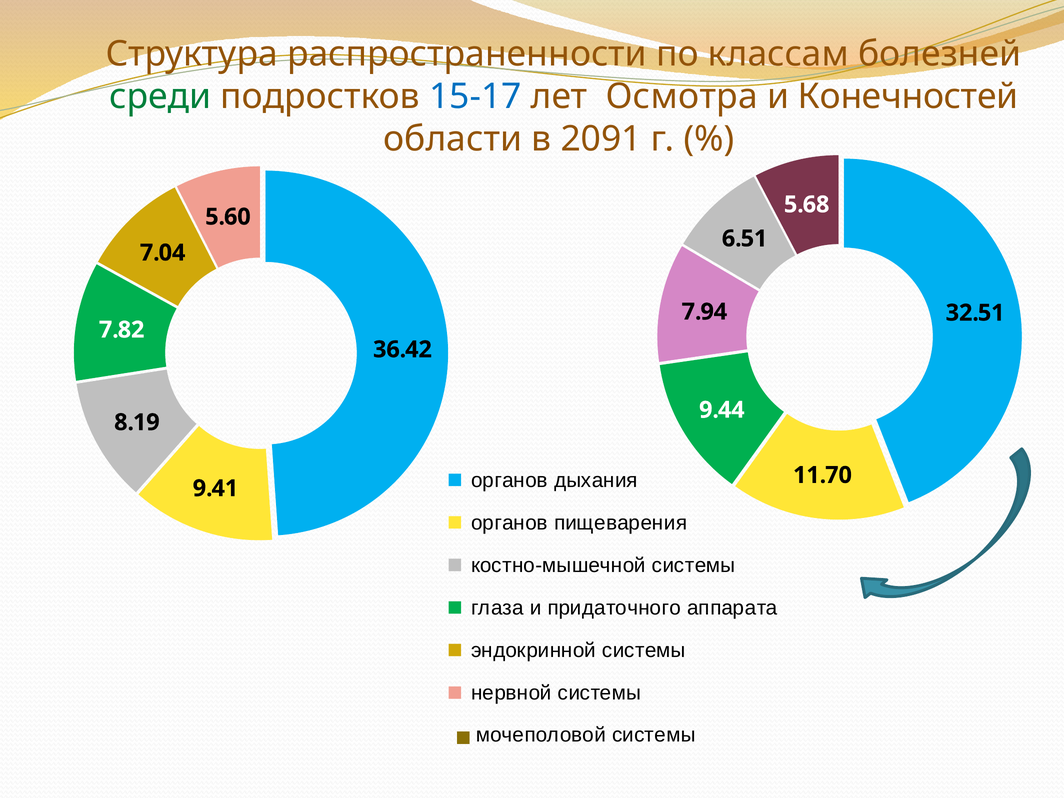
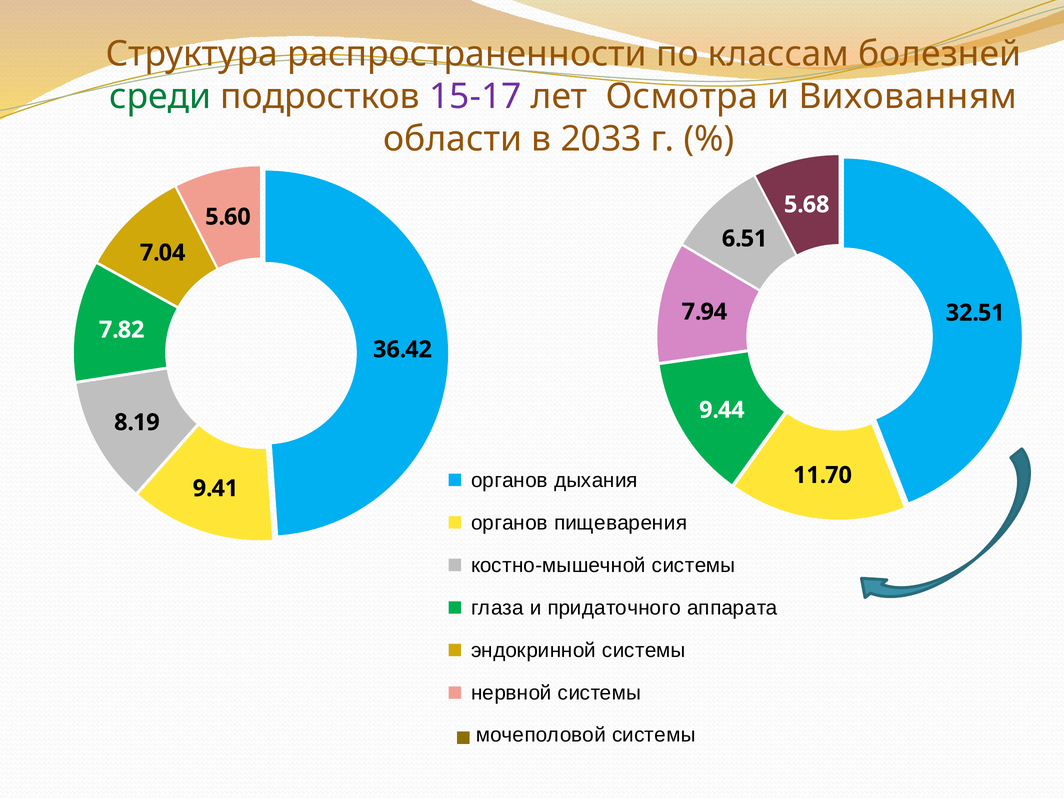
15-17 colour: blue -> purple
Конечностей: Конечностей -> Вихованням
2091: 2091 -> 2033
